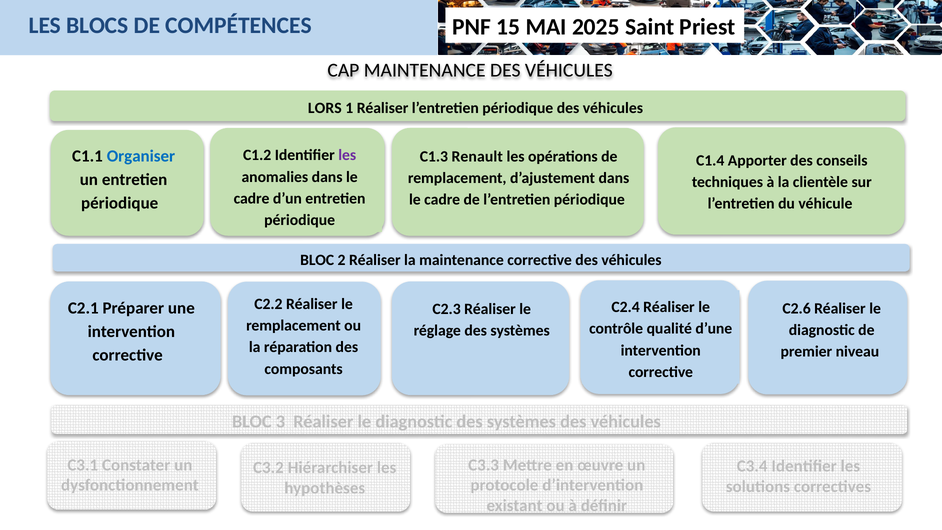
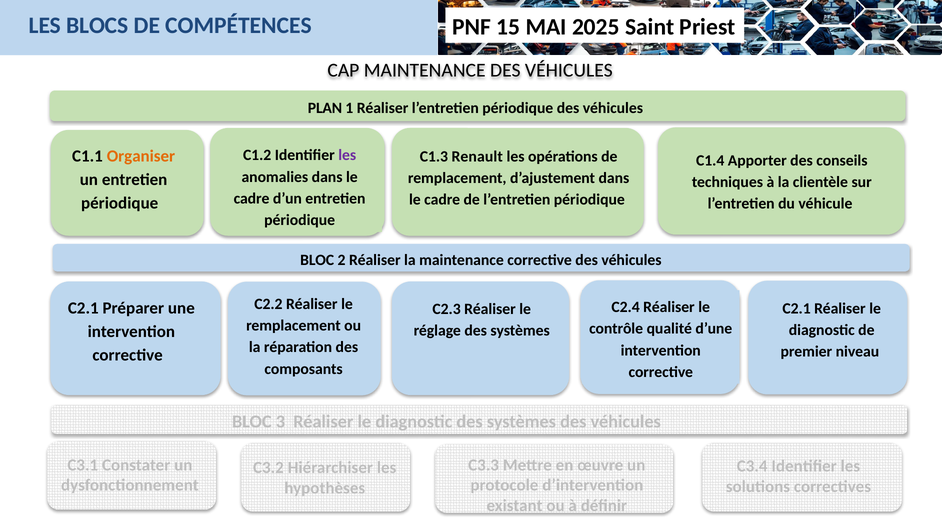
LORS: LORS -> PLAN
Organiser colour: blue -> orange
C2.6 at (797, 308): C2.6 -> C2.1
